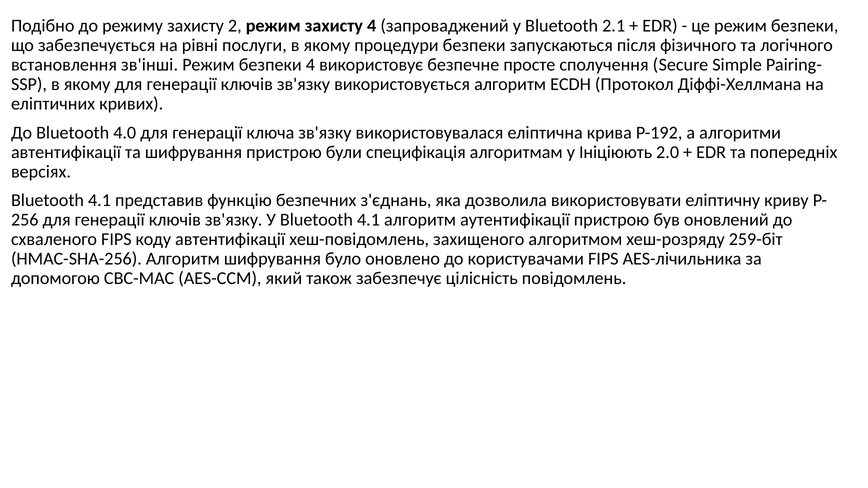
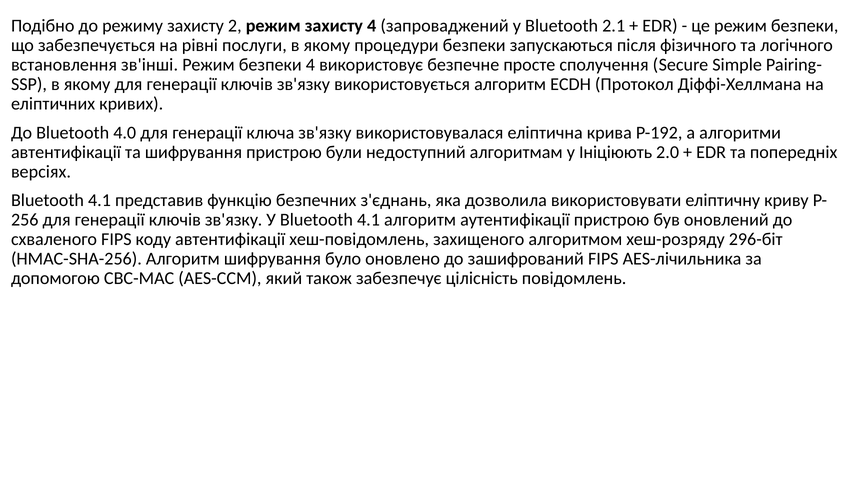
специфікація: специфікація -> недоступний
259-біт: 259-біт -> 296-біт
користувачами: користувачами -> зашифрований
